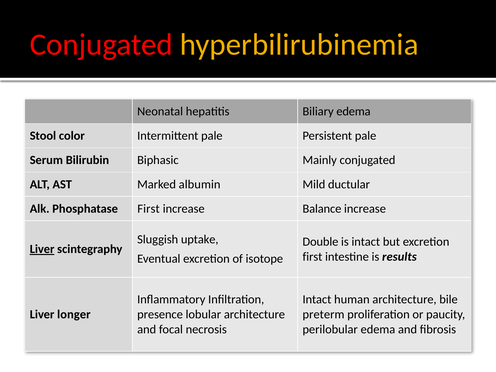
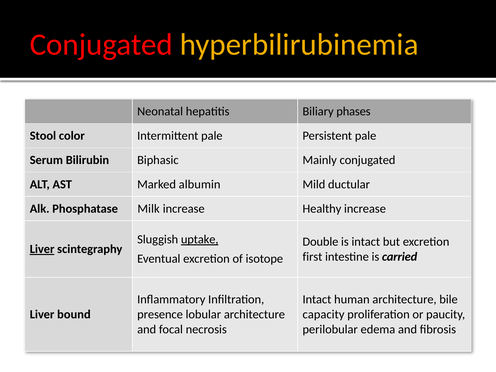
Biliary edema: edema -> phases
Phosphatase First: First -> Milk
Balance: Balance -> Healthy
uptake underline: none -> present
results: results -> carried
longer: longer -> bound
preterm: preterm -> capacity
